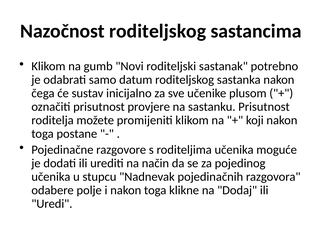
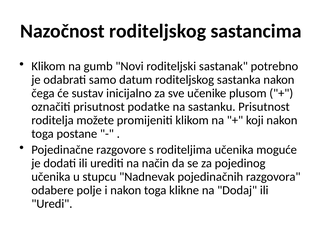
provjere: provjere -> podatke
